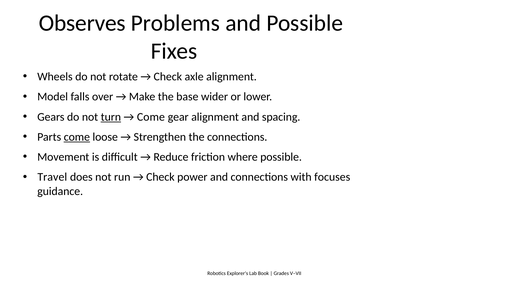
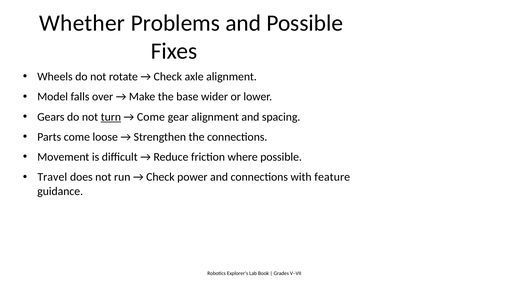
Observes: Observes -> Whether
come at (77, 137) underline: present -> none
focuses: focuses -> feature
